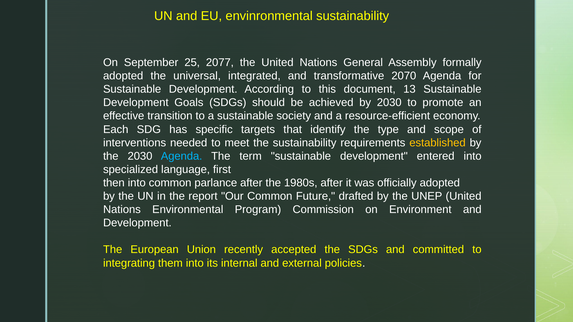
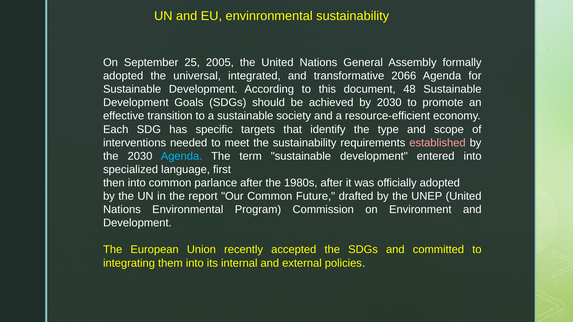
2077: 2077 -> 2005
2070: 2070 -> 2066
13: 13 -> 48
established colour: yellow -> pink
